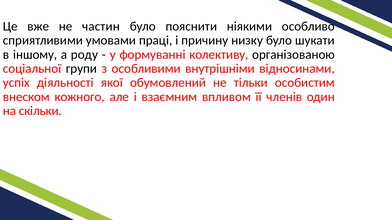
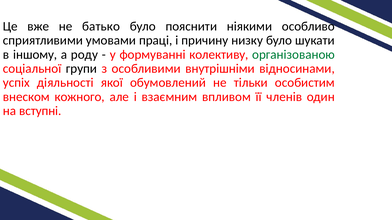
частин: частин -> батько
організованою colour: black -> green
скільки: скільки -> вступні
